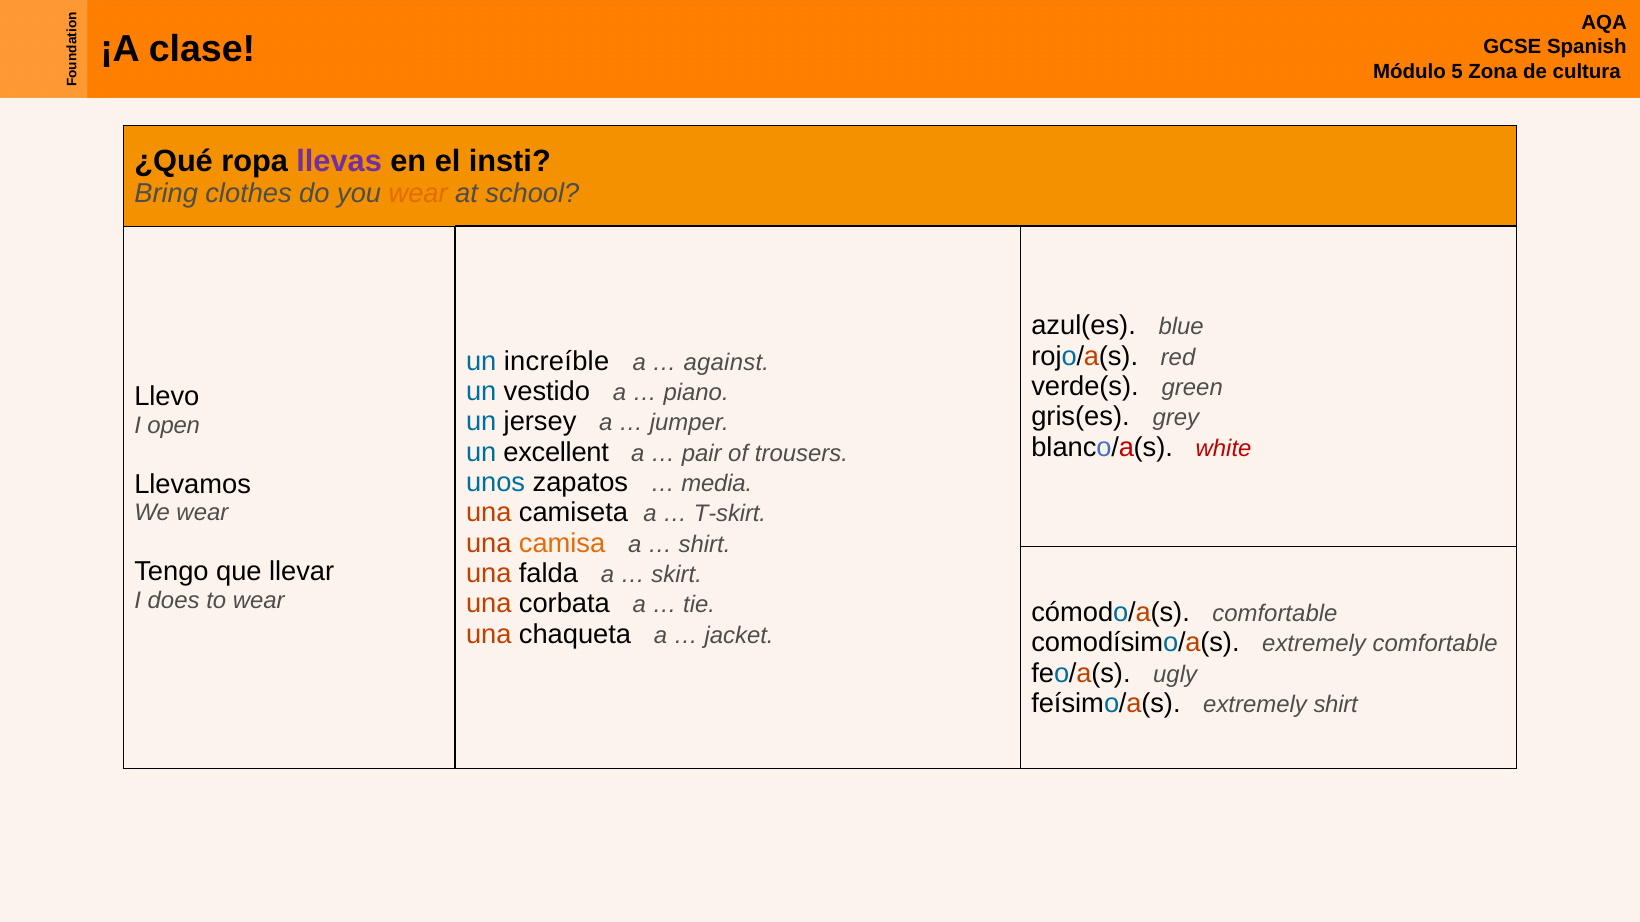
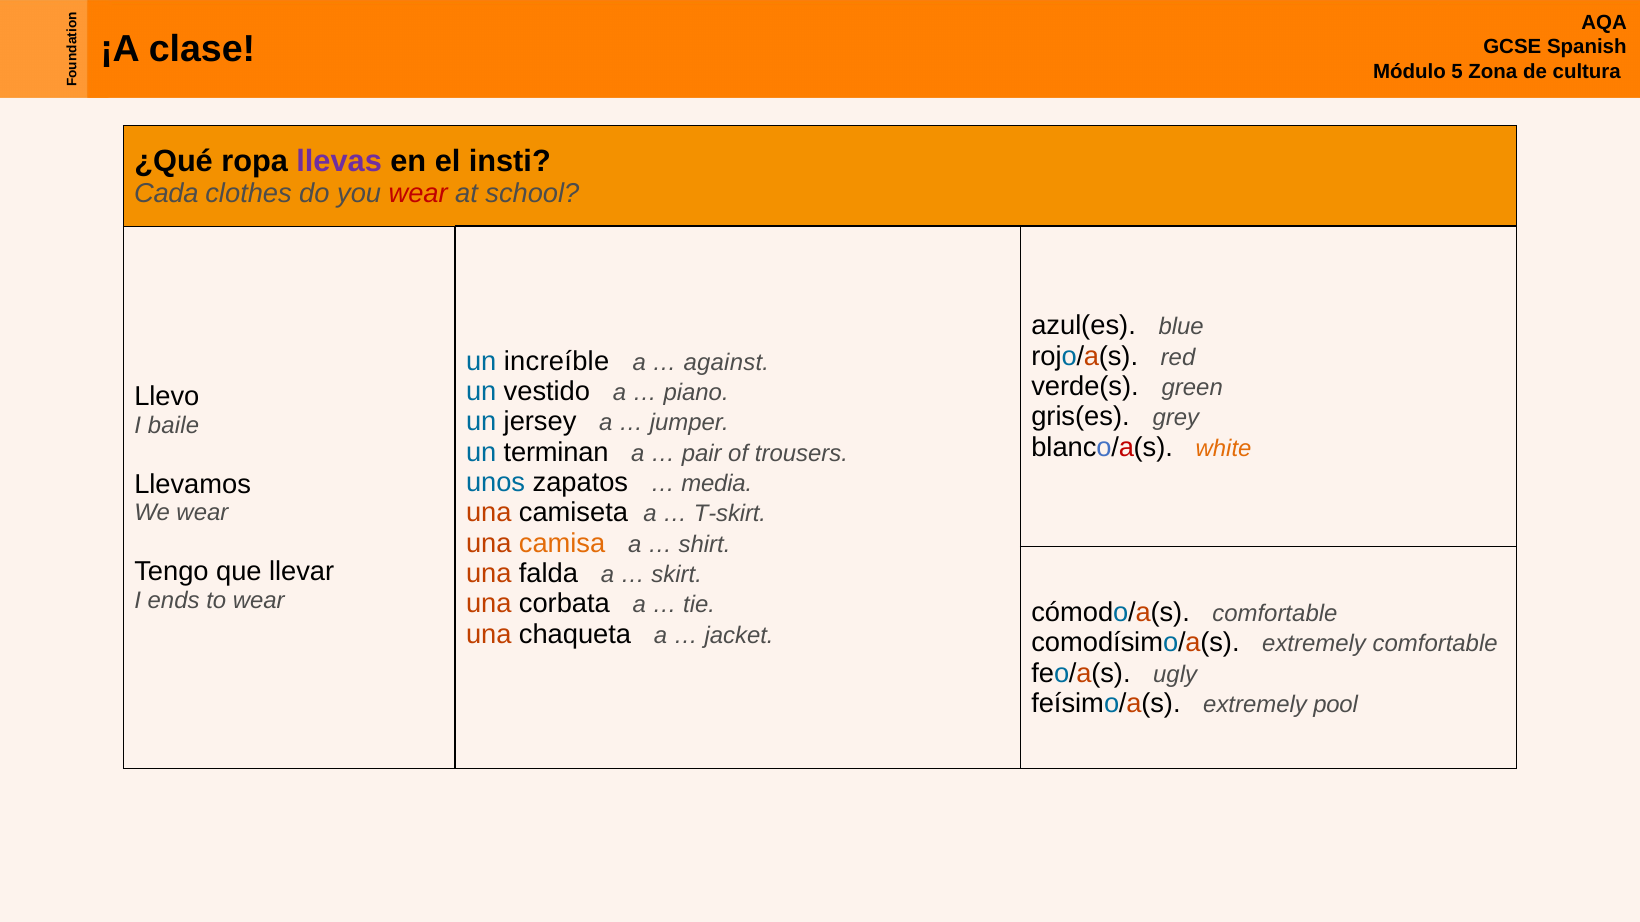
Bring: Bring -> Cada
wear at (418, 194) colour: orange -> red
open: open -> baile
white colour: red -> orange
excellent: excellent -> terminan
does: does -> ends
extremely shirt: shirt -> pool
